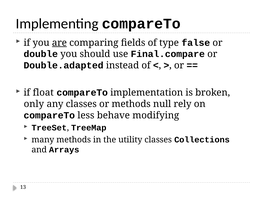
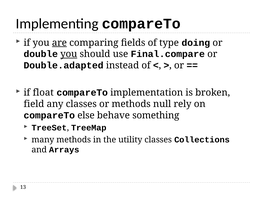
false: false -> doing
you at (69, 54) underline: none -> present
only: only -> field
less: less -> else
modifying: modifying -> something
